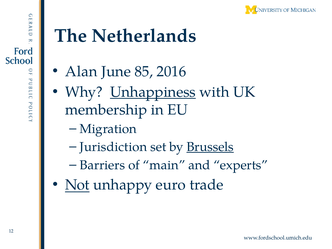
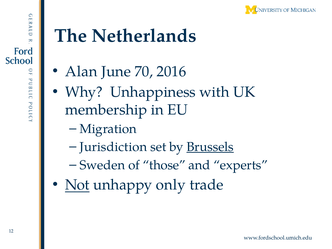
85: 85 -> 70
Unhappiness underline: present -> none
Barriers: Barriers -> Sweden
main: main -> those
euro: euro -> only
